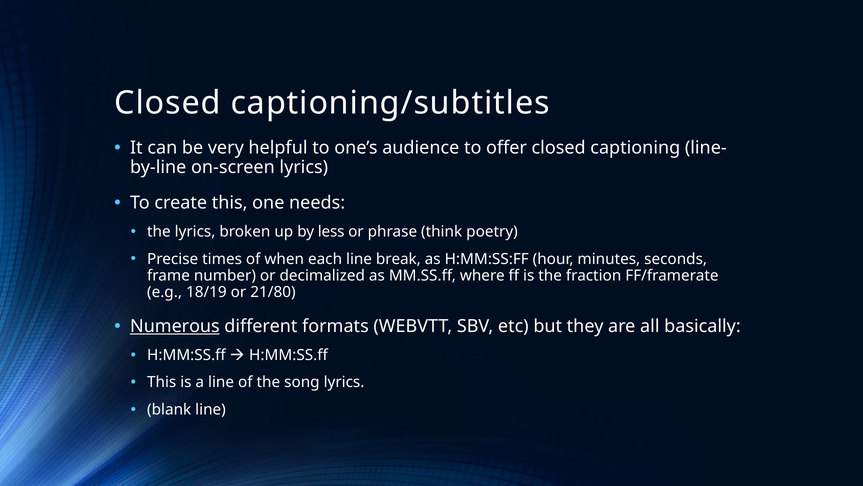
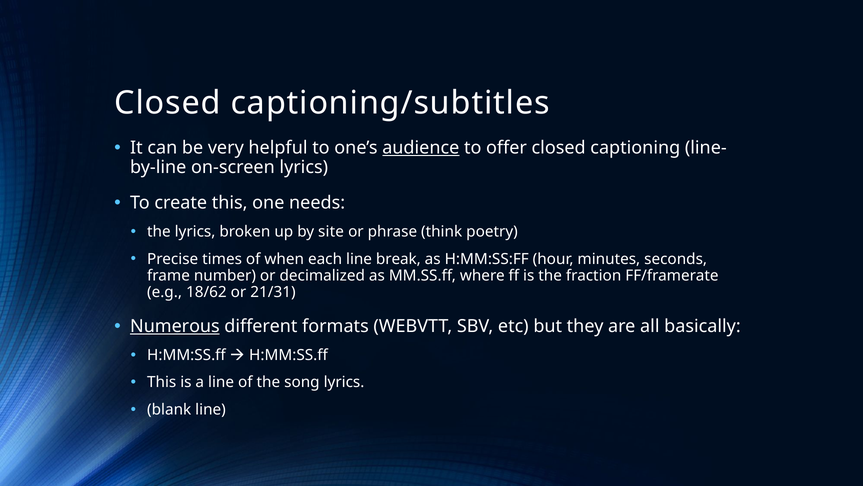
audience underline: none -> present
less: less -> site
18/19: 18/19 -> 18/62
21/80: 21/80 -> 21/31
